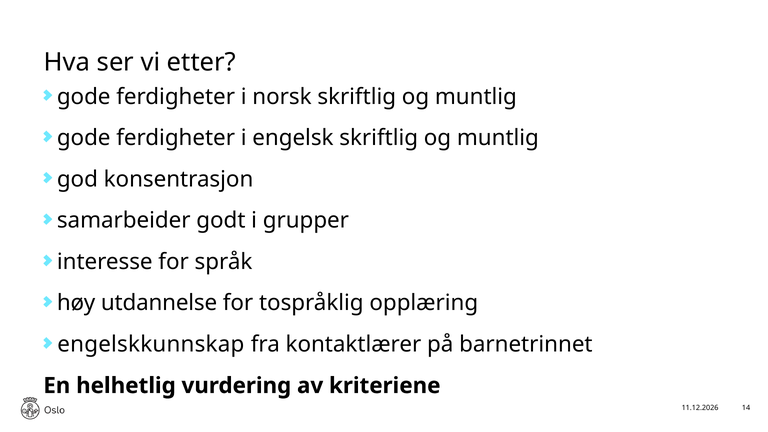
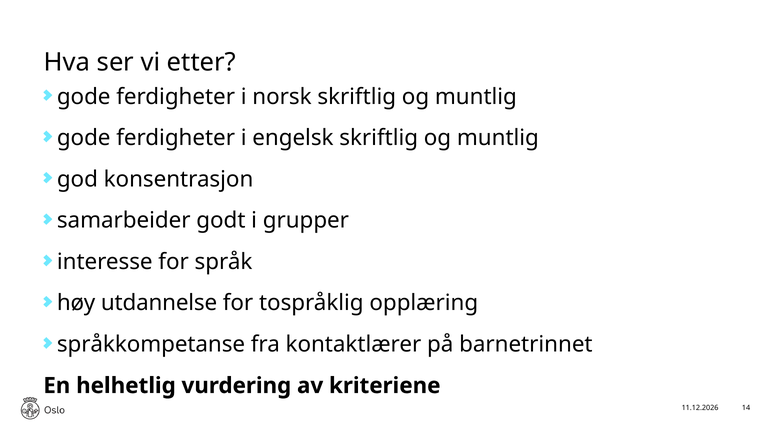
engelskkunnskap: engelskkunnskap -> språkkompetanse
